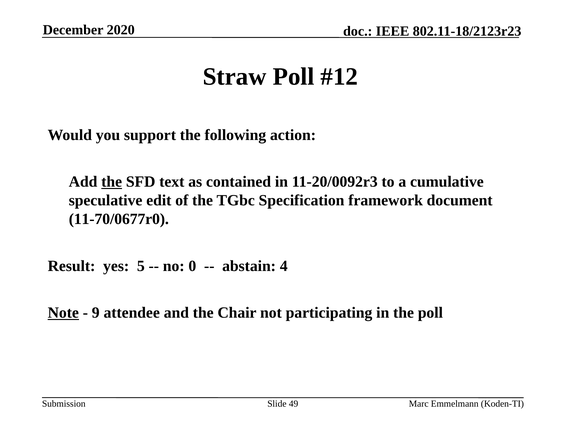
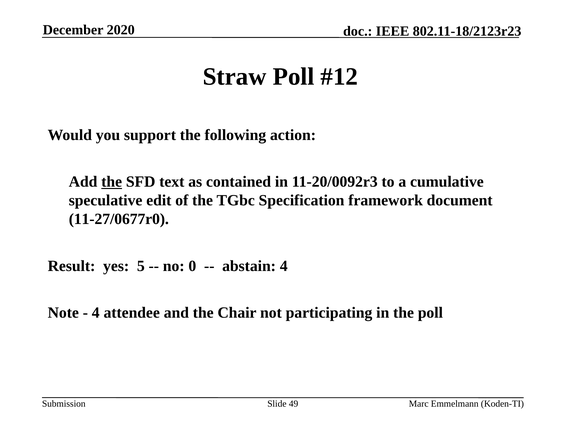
11-70/0677r0: 11-70/0677r0 -> 11-27/0677r0
Note underline: present -> none
9 at (96, 313): 9 -> 4
